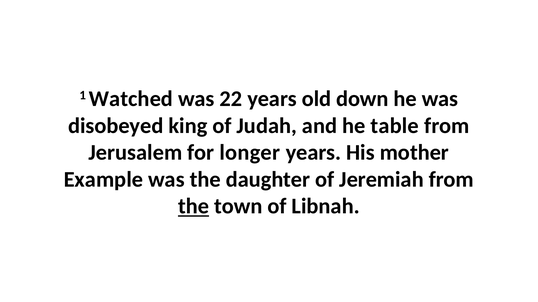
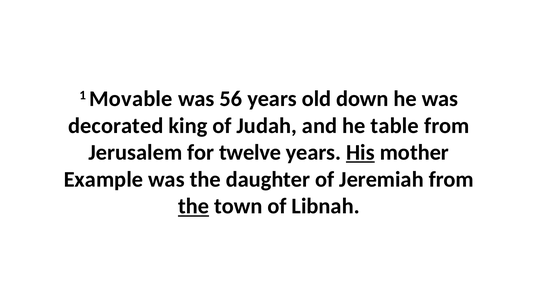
Watched: Watched -> Movable
22: 22 -> 56
disobeyed: disobeyed -> decorated
longer: longer -> twelve
His underline: none -> present
